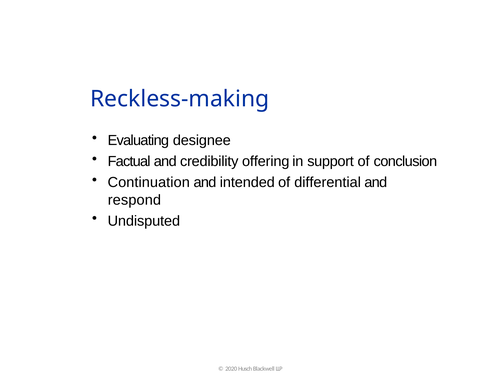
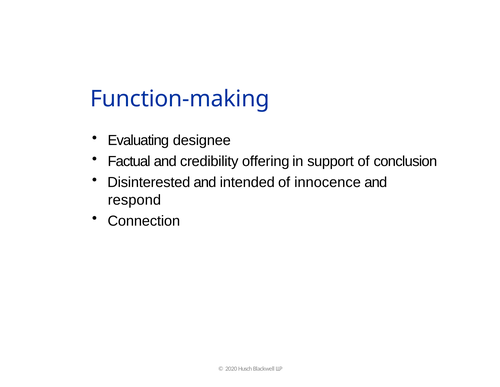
Reckless-making: Reckless-making -> Function-making
Continuation: Continuation -> Disinterested
differential: differential -> innocence
Undisputed: Undisputed -> Connection
